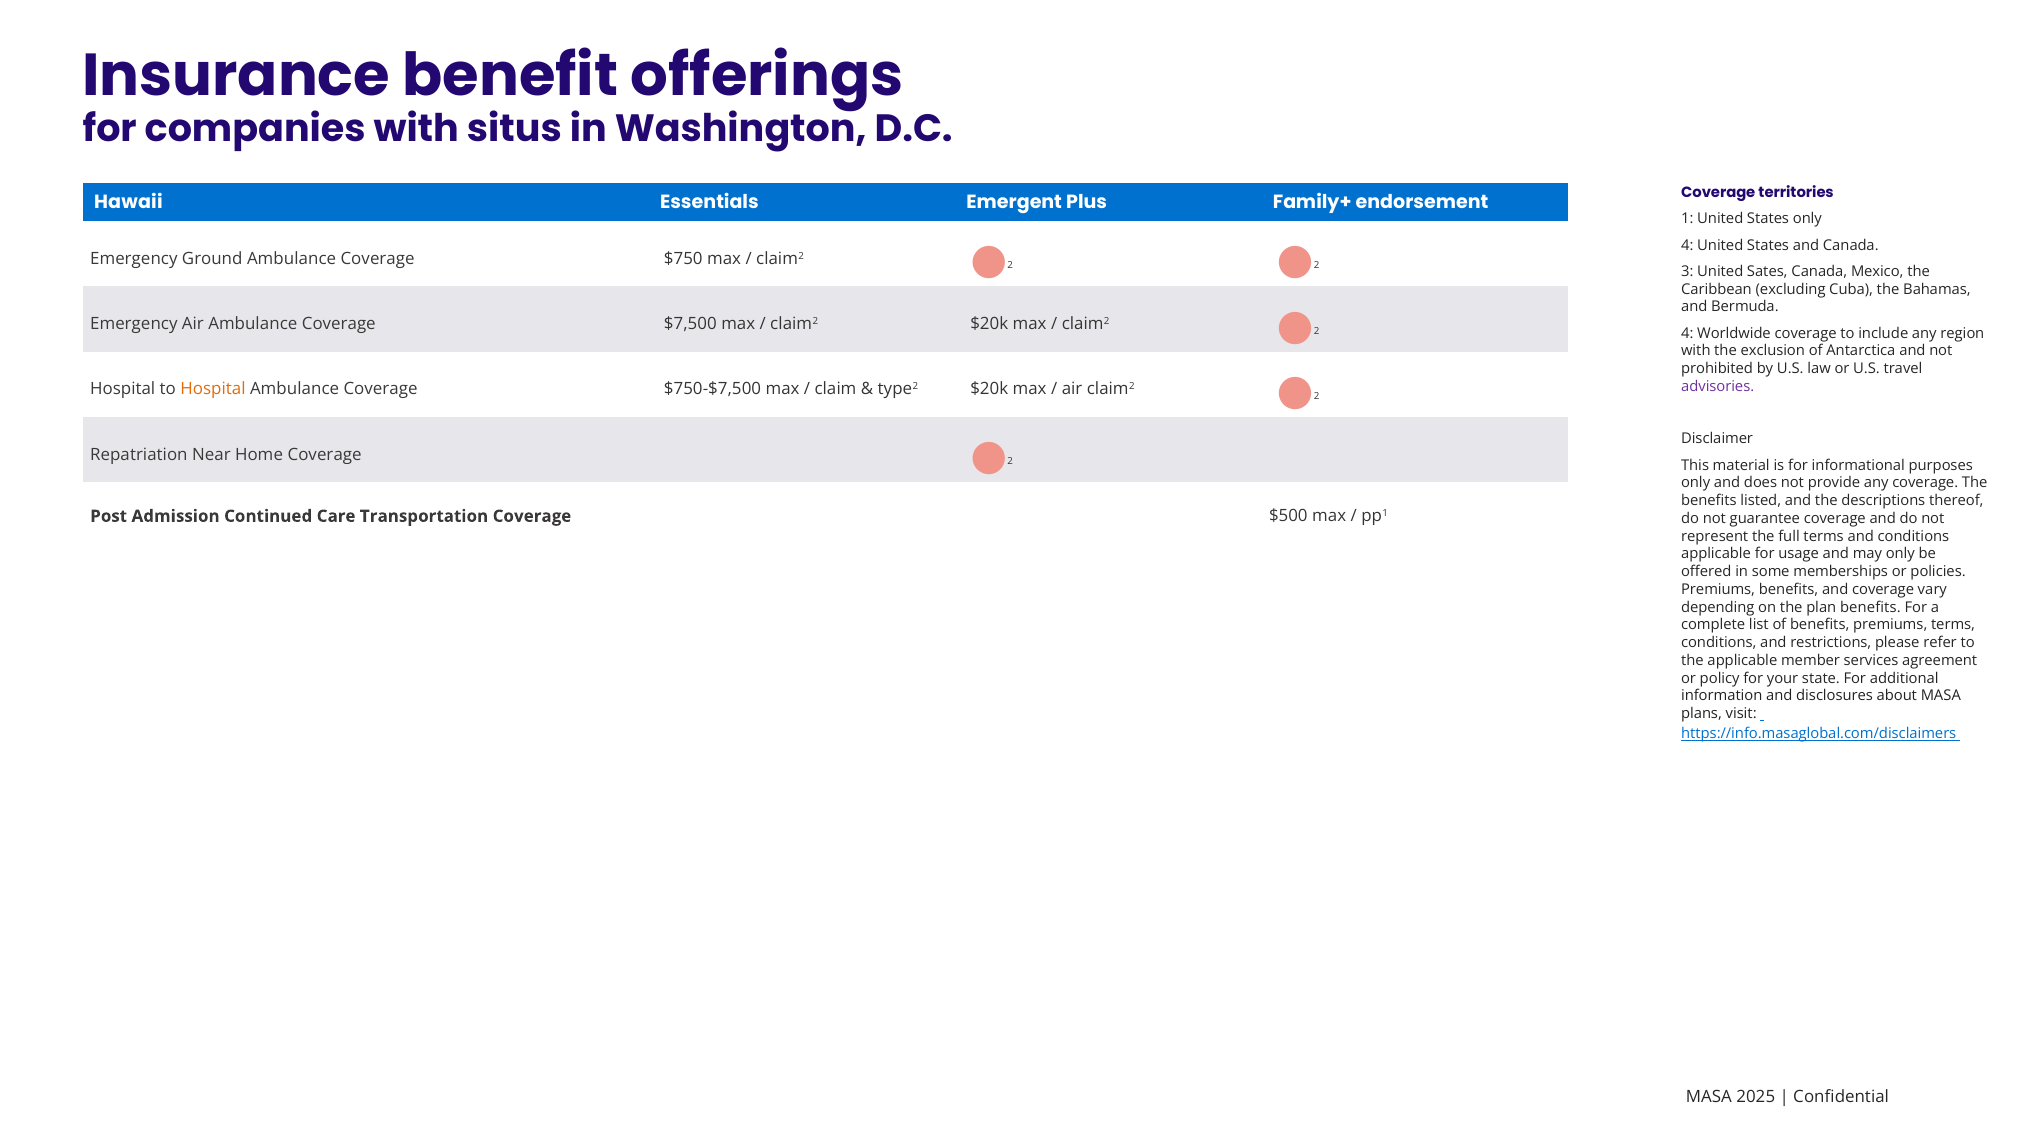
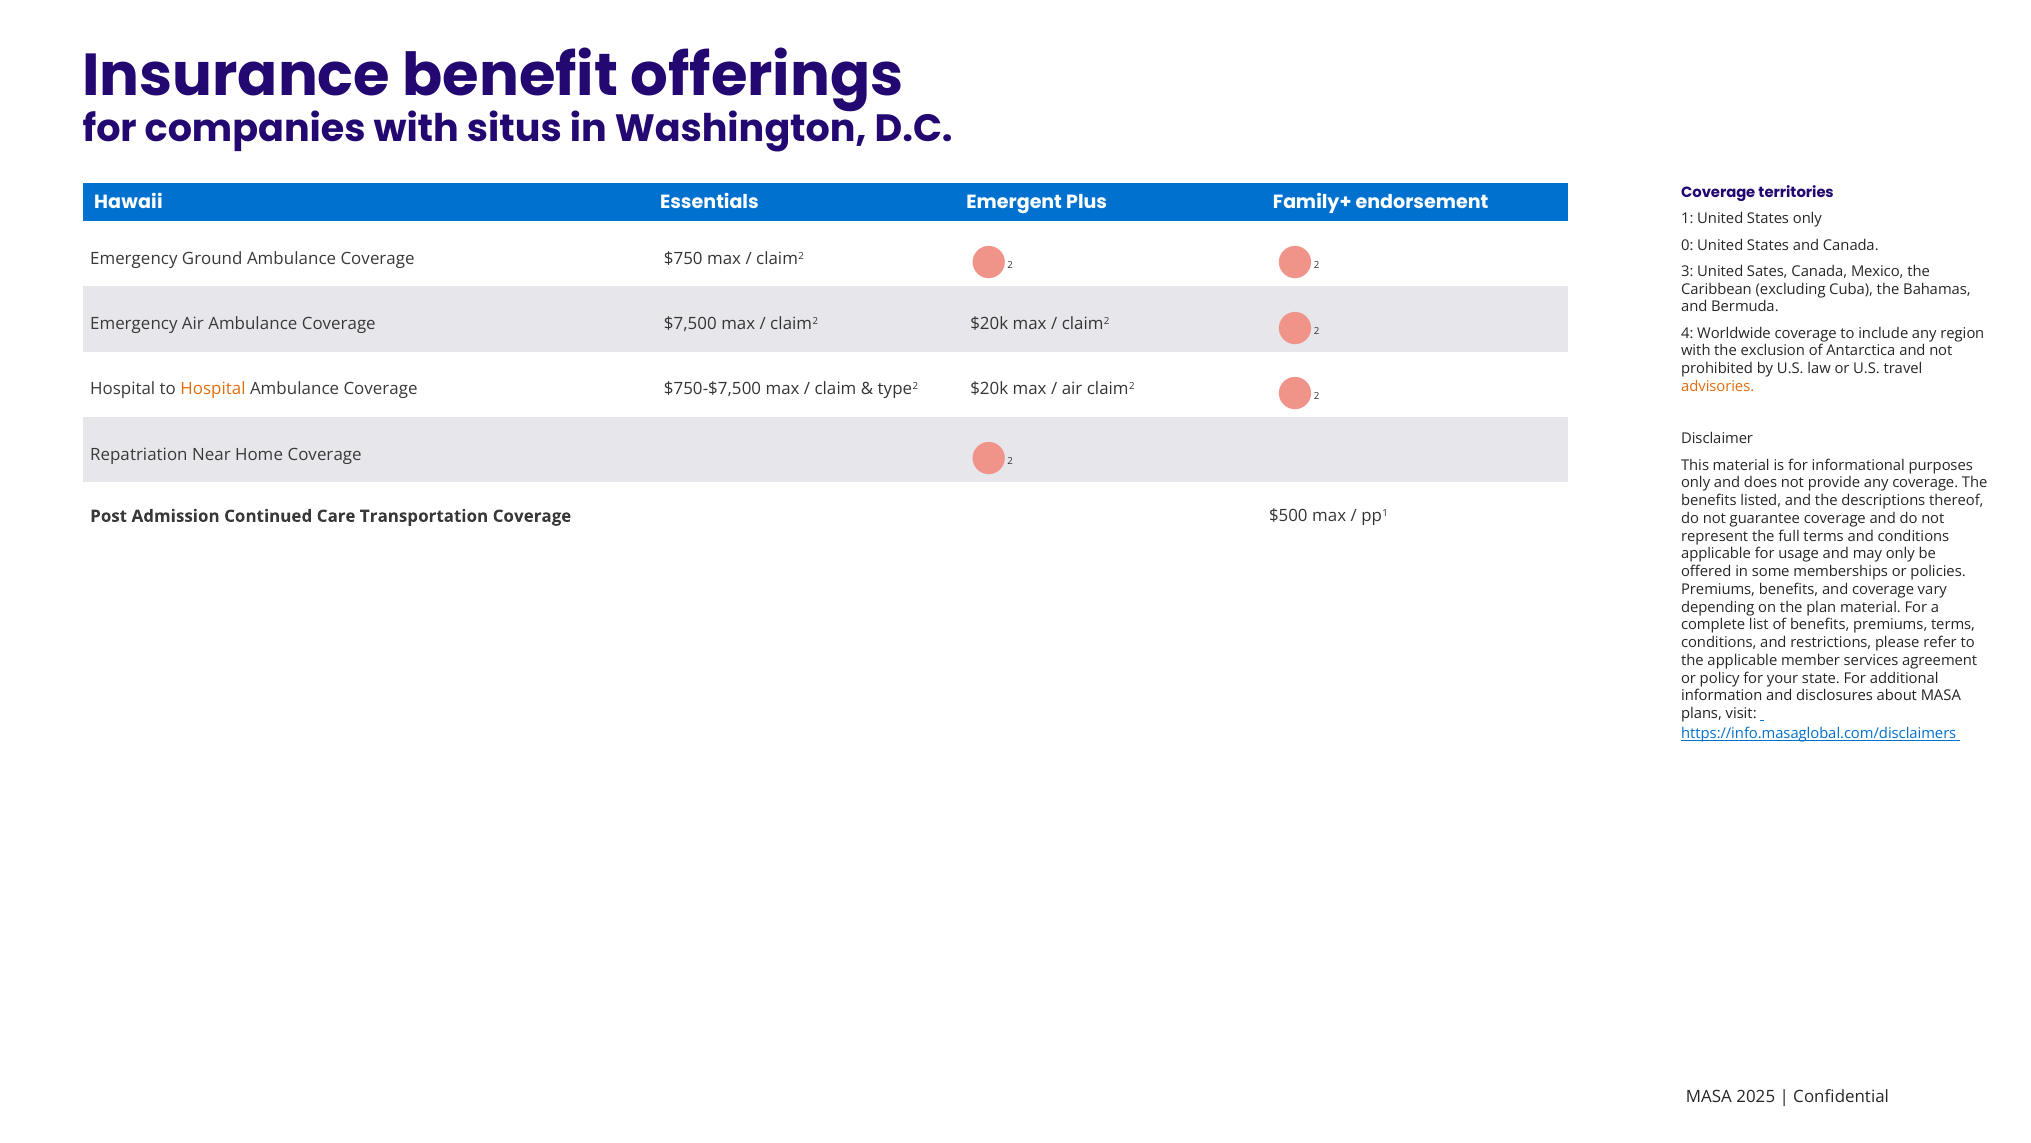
4 at (1687, 245): 4 -> 0
advisories colour: purple -> orange
plan benefits: benefits -> material
